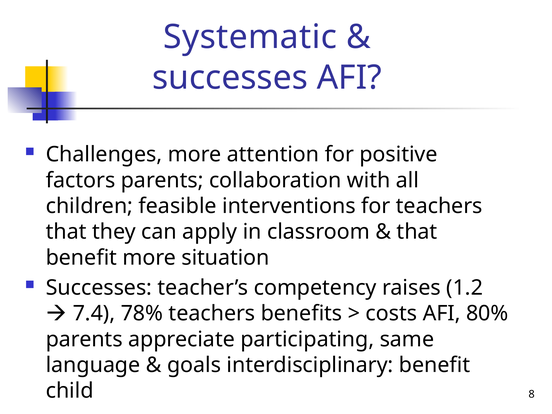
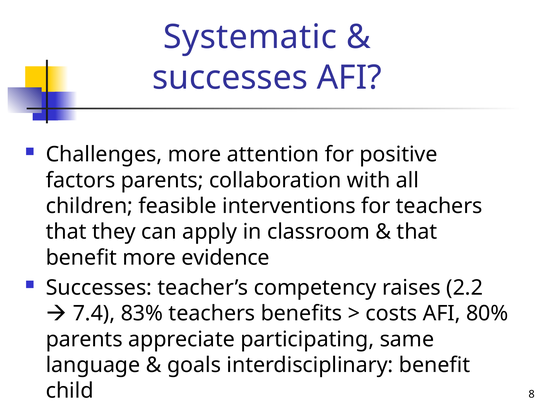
situation: situation -> evidence
1.2: 1.2 -> 2.2
78%: 78% -> 83%
